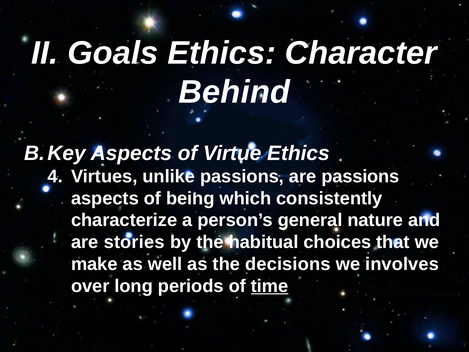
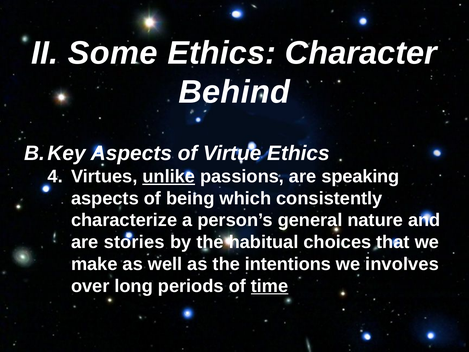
Goals: Goals -> Some
unlike underline: none -> present
are passions: passions -> speaking
decisions: decisions -> intentions
